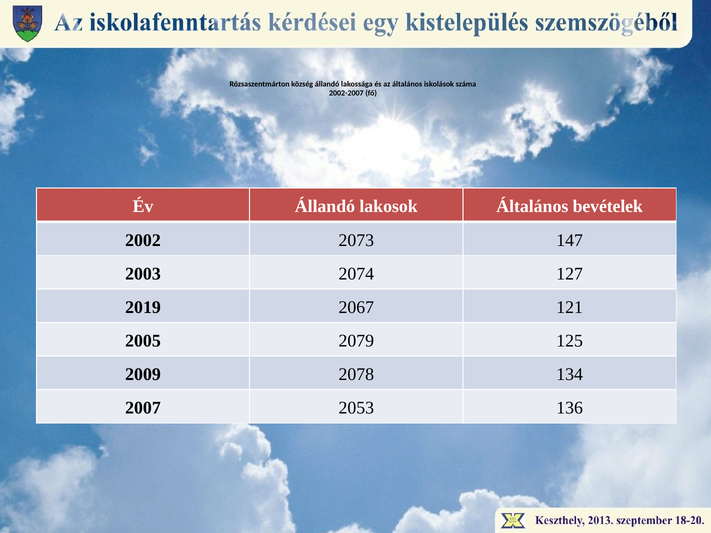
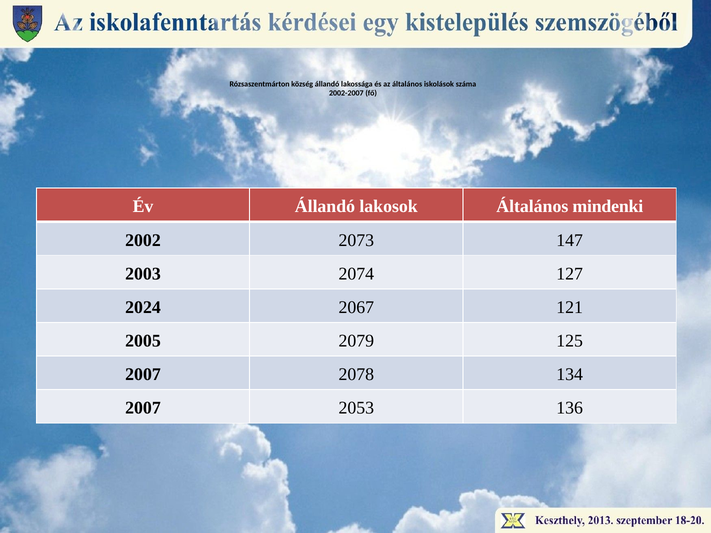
bevételek: bevételek -> mindenki
2019: 2019 -> 2024
2009 at (143, 375): 2009 -> 2007
